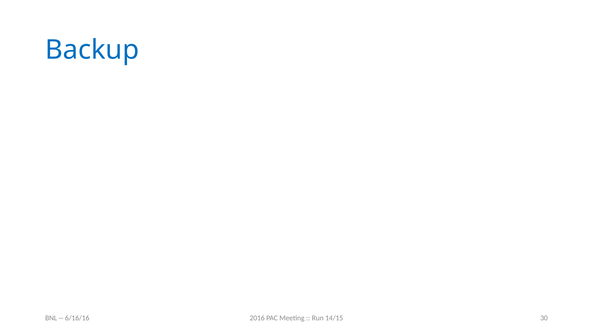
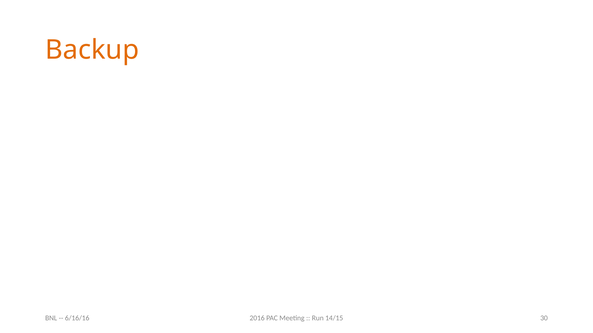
Backup colour: blue -> orange
